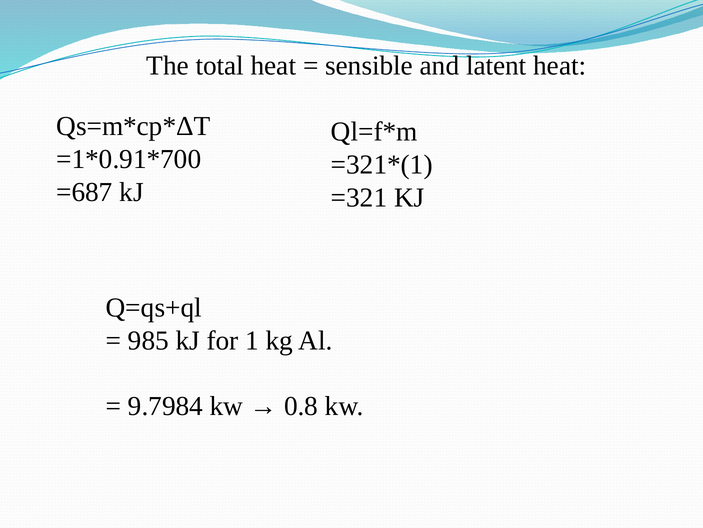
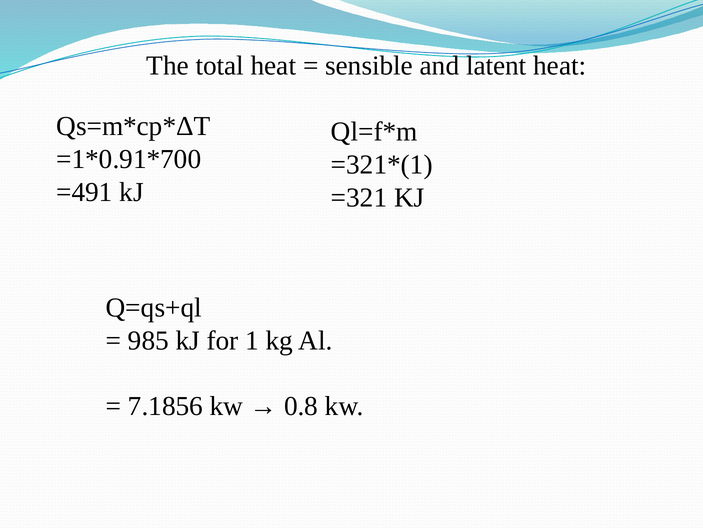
=687: =687 -> =491
9.7984: 9.7984 -> 7.1856
